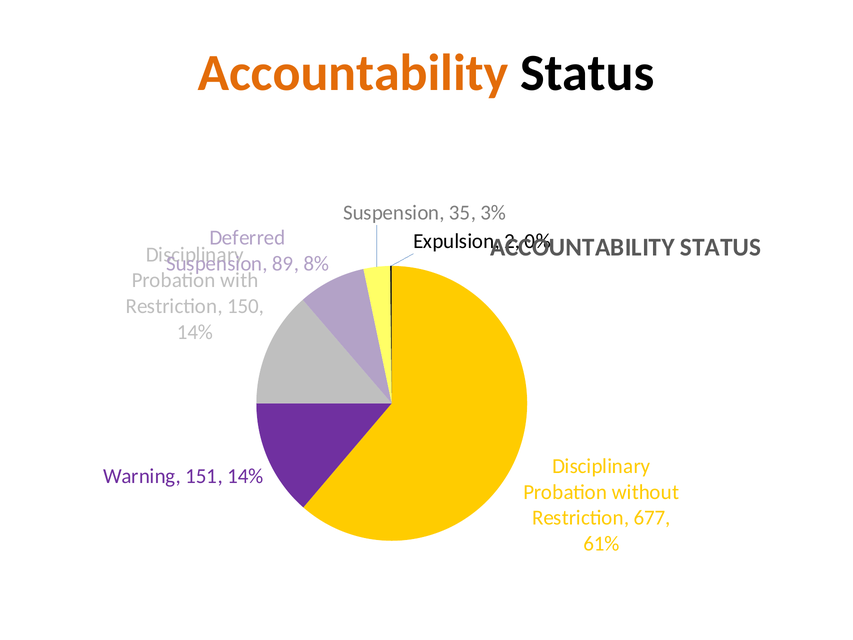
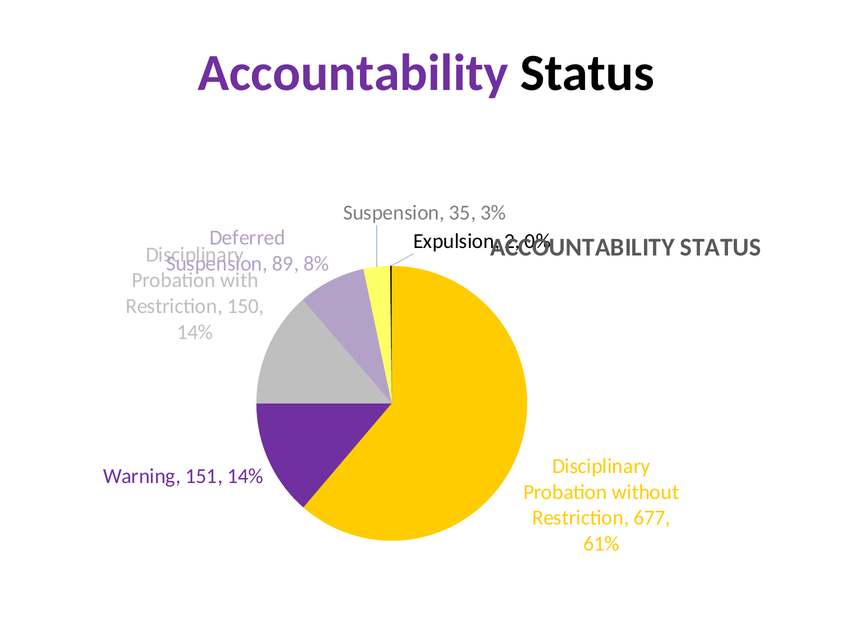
Accountability at (353, 73) colour: orange -> purple
